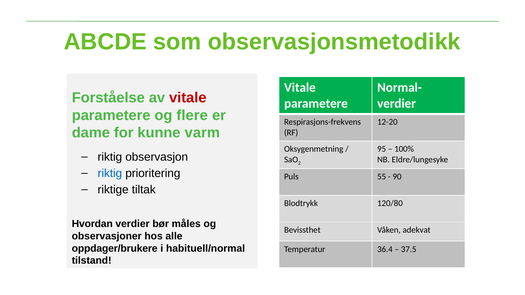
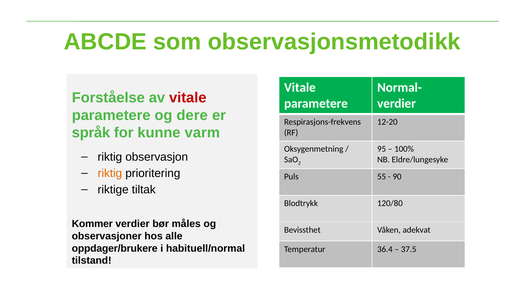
flere: flere -> dere
dame: dame -> språk
riktig at (110, 174) colour: blue -> orange
Hvordan: Hvordan -> Kommer
